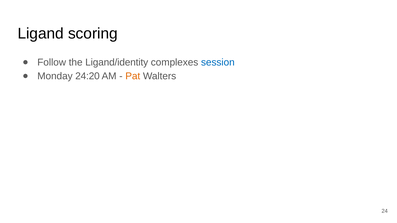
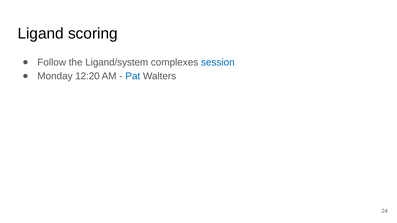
Ligand/identity: Ligand/identity -> Ligand/system
24:20: 24:20 -> 12:20
Pat colour: orange -> blue
